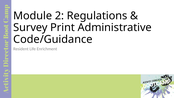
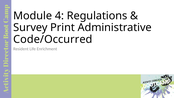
2: 2 -> 4
Code/Guidance: Code/Guidance -> Code/Occurred
